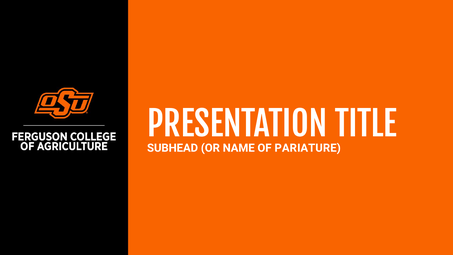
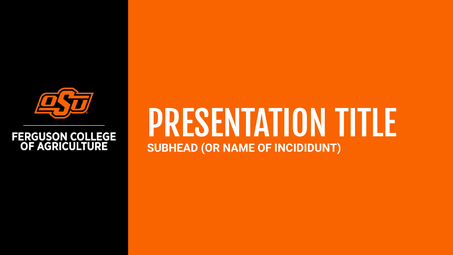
PARIATURE: PARIATURE -> INCIDIDUNT
